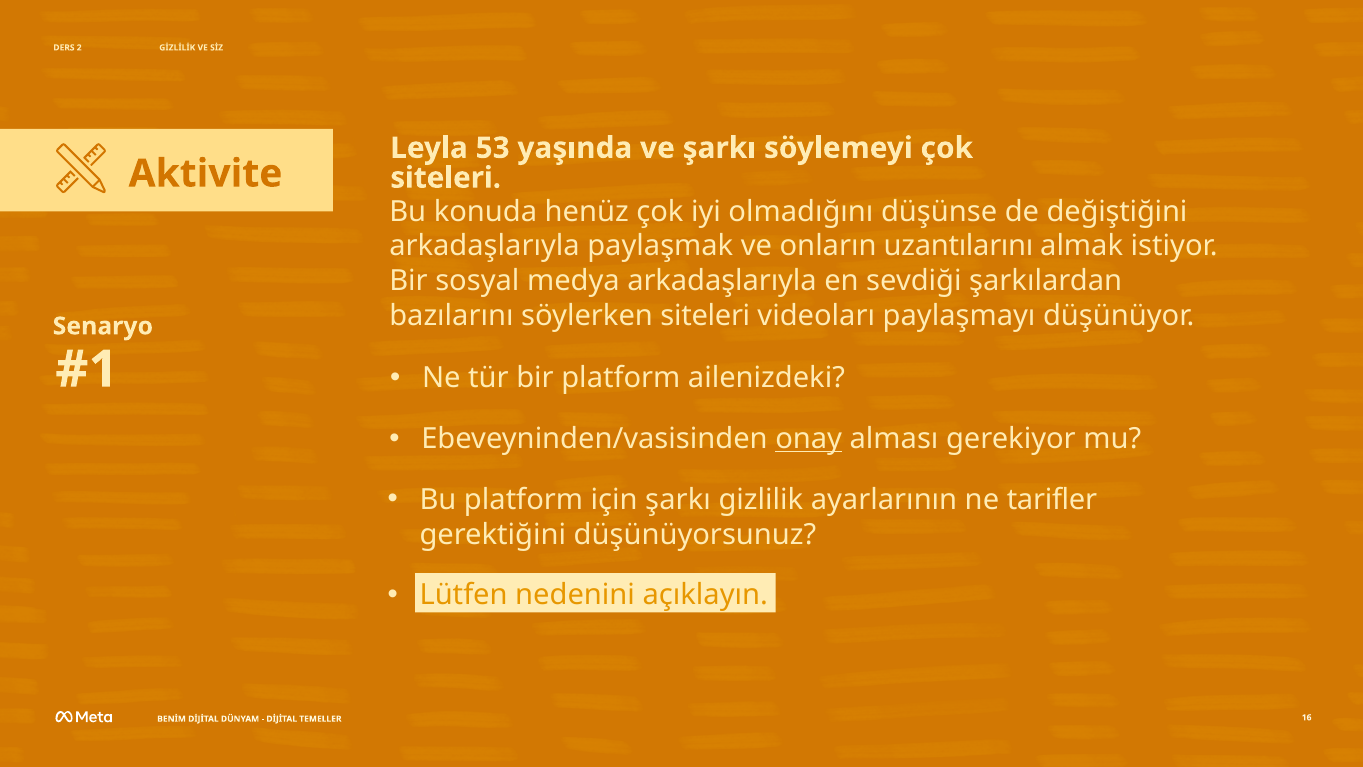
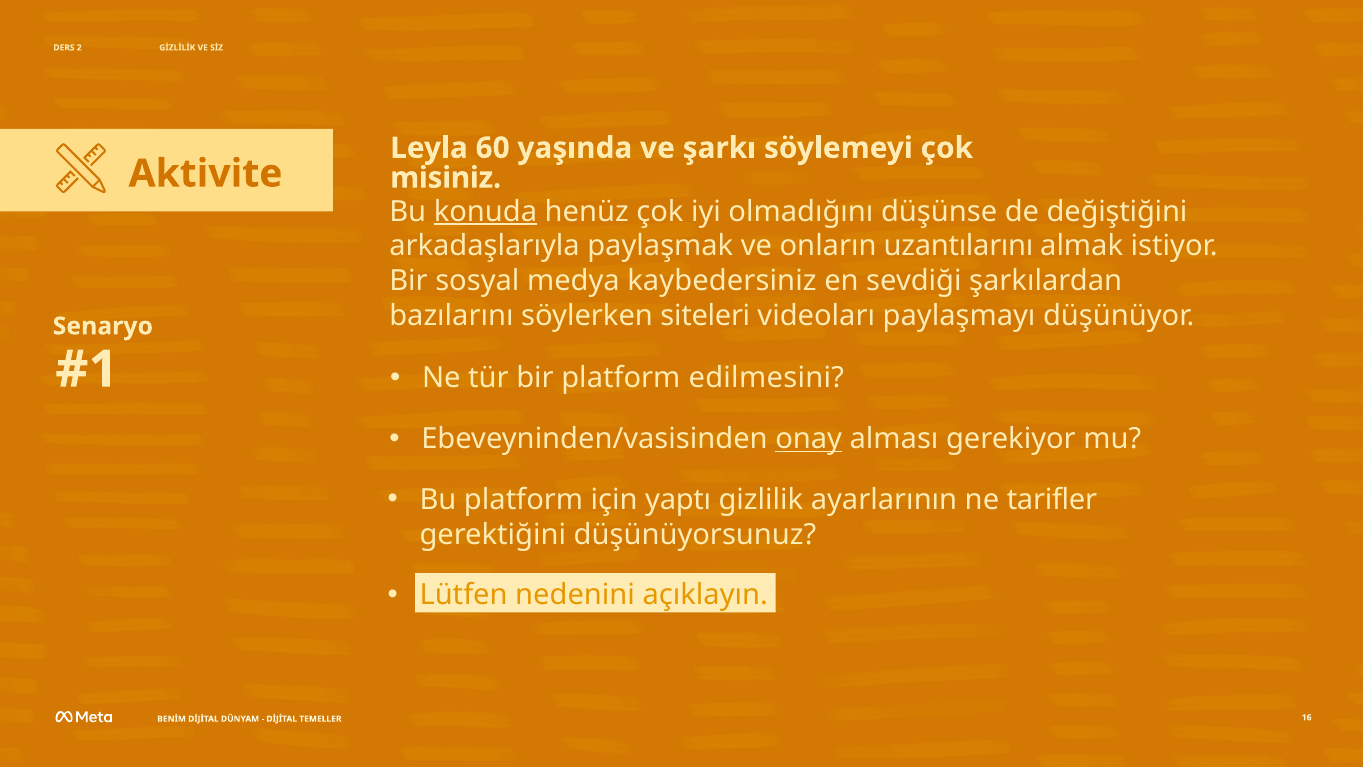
53: 53 -> 60
siteleri at (446, 178): siteleri -> misiniz
konuda underline: none -> present
medya arkadaşlarıyla: arkadaşlarıyla -> kaybedersiniz
ailenizdeki: ailenizdeki -> edilmesini
için şarkı: şarkı -> yaptı
